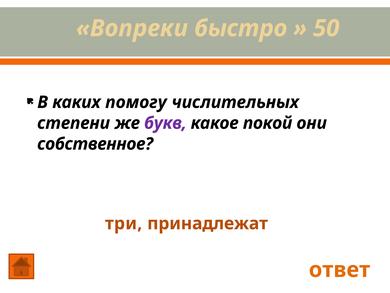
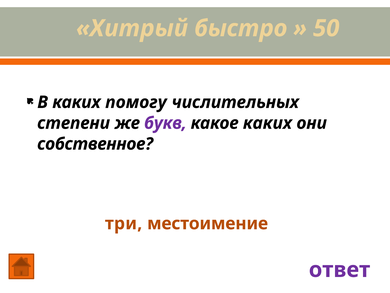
Вопреки: Вопреки -> Хитрый
какое покой: покой -> каких
принадлежат: принадлежат -> местоимение
ответ colour: orange -> purple
